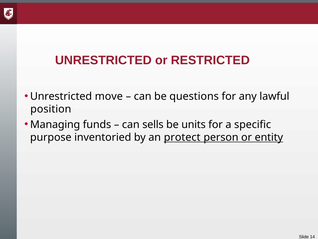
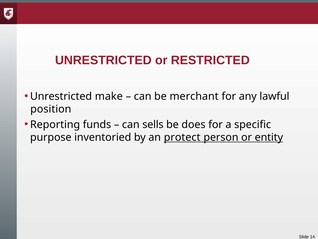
move: move -> make
questions: questions -> merchant
Managing: Managing -> Reporting
units: units -> does
